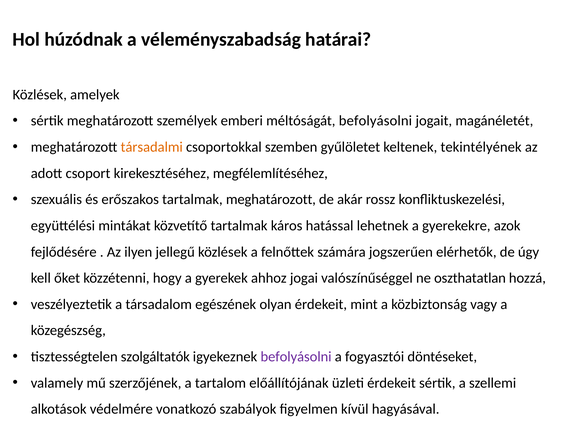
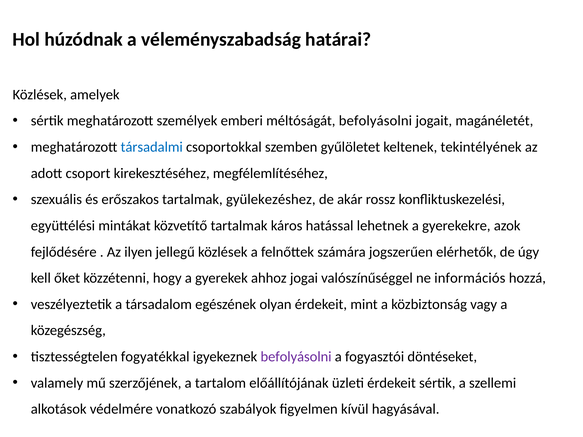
társadalmi colour: orange -> blue
tartalmak meghatározott: meghatározott -> gyülekezéshez
oszthatatlan: oszthatatlan -> információs
szolgáltatók: szolgáltatók -> fogyatékkal
